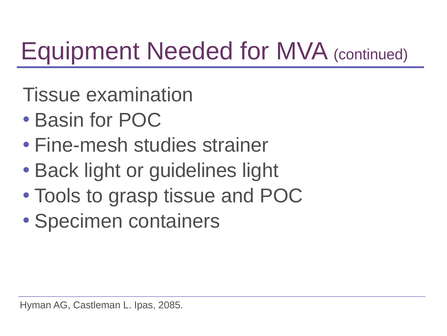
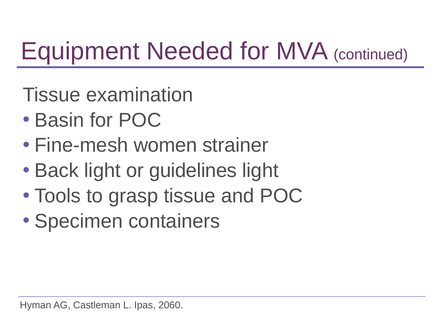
studies: studies -> women
2085: 2085 -> 2060
